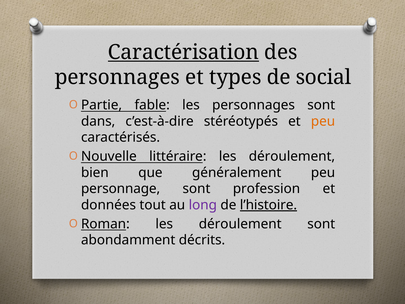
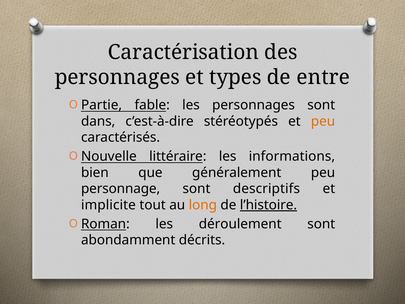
Caractérisation underline: present -> none
social: social -> entre
littéraire les déroulement: déroulement -> informations
profession: profession -> descriptifs
données: données -> implicite
long colour: purple -> orange
